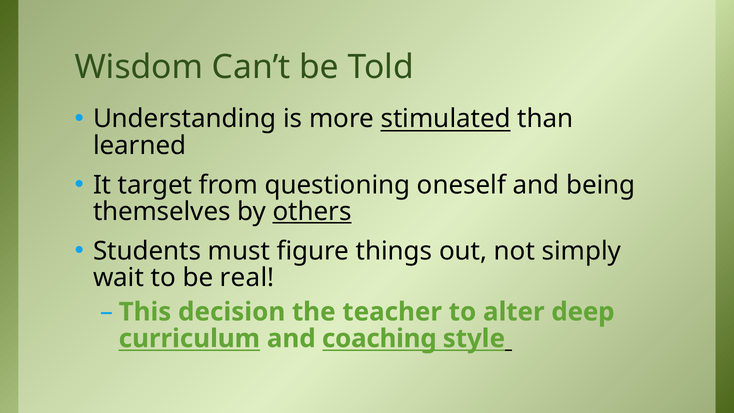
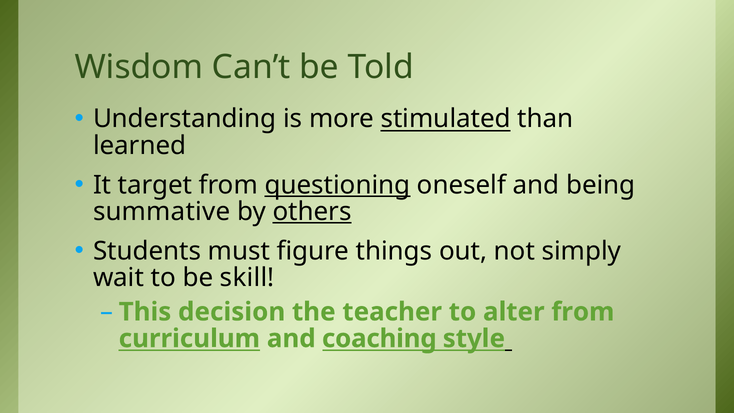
questioning underline: none -> present
themselves: themselves -> summative
real: real -> skill
alter deep: deep -> from
